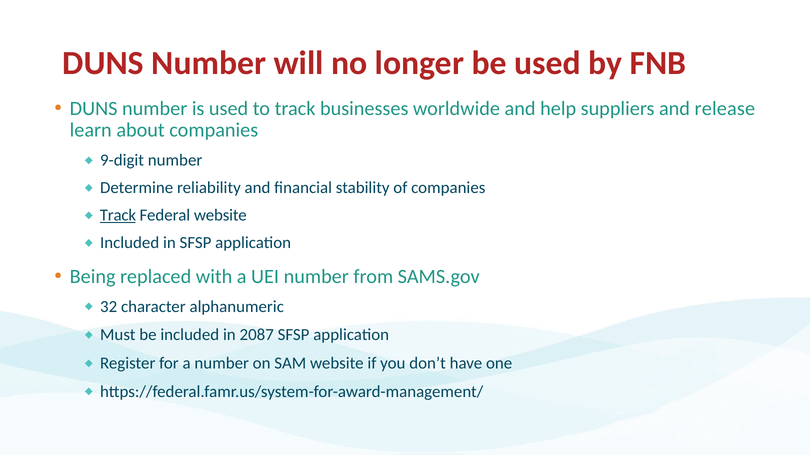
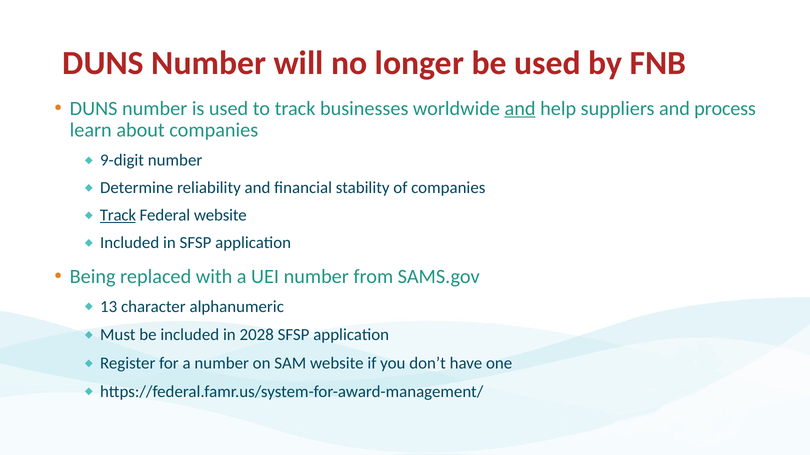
and at (520, 109) underline: none -> present
release: release -> process
32: 32 -> 13
2087: 2087 -> 2028
